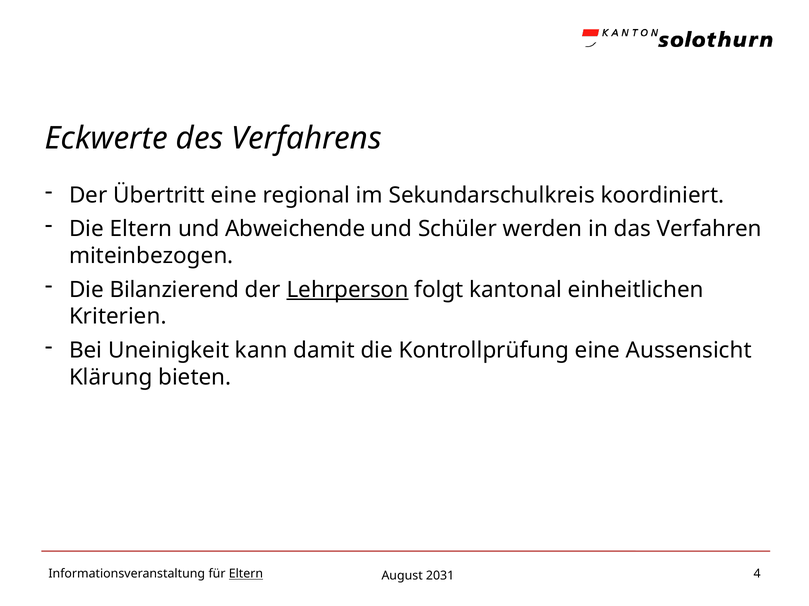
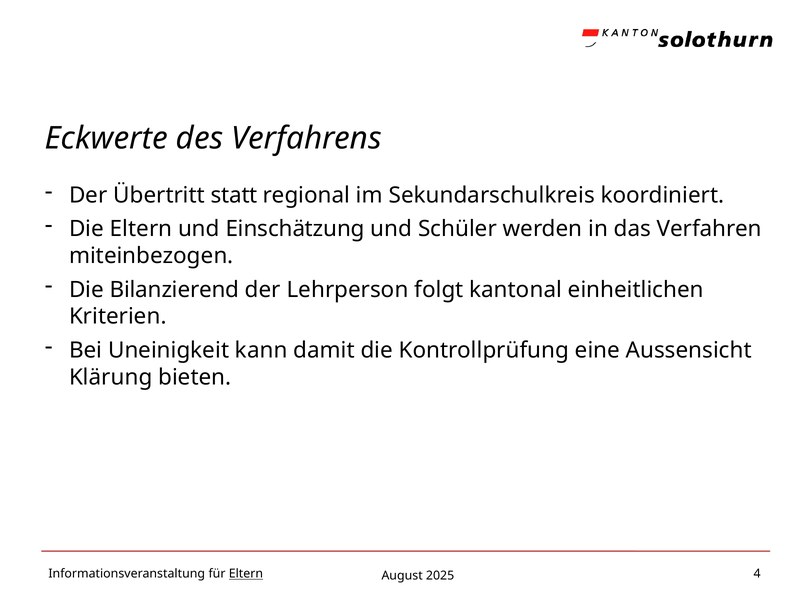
Übertritt eine: eine -> statt
Abweichende: Abweichende -> Einschätzung
Lehrperson underline: present -> none
2031: 2031 -> 2025
